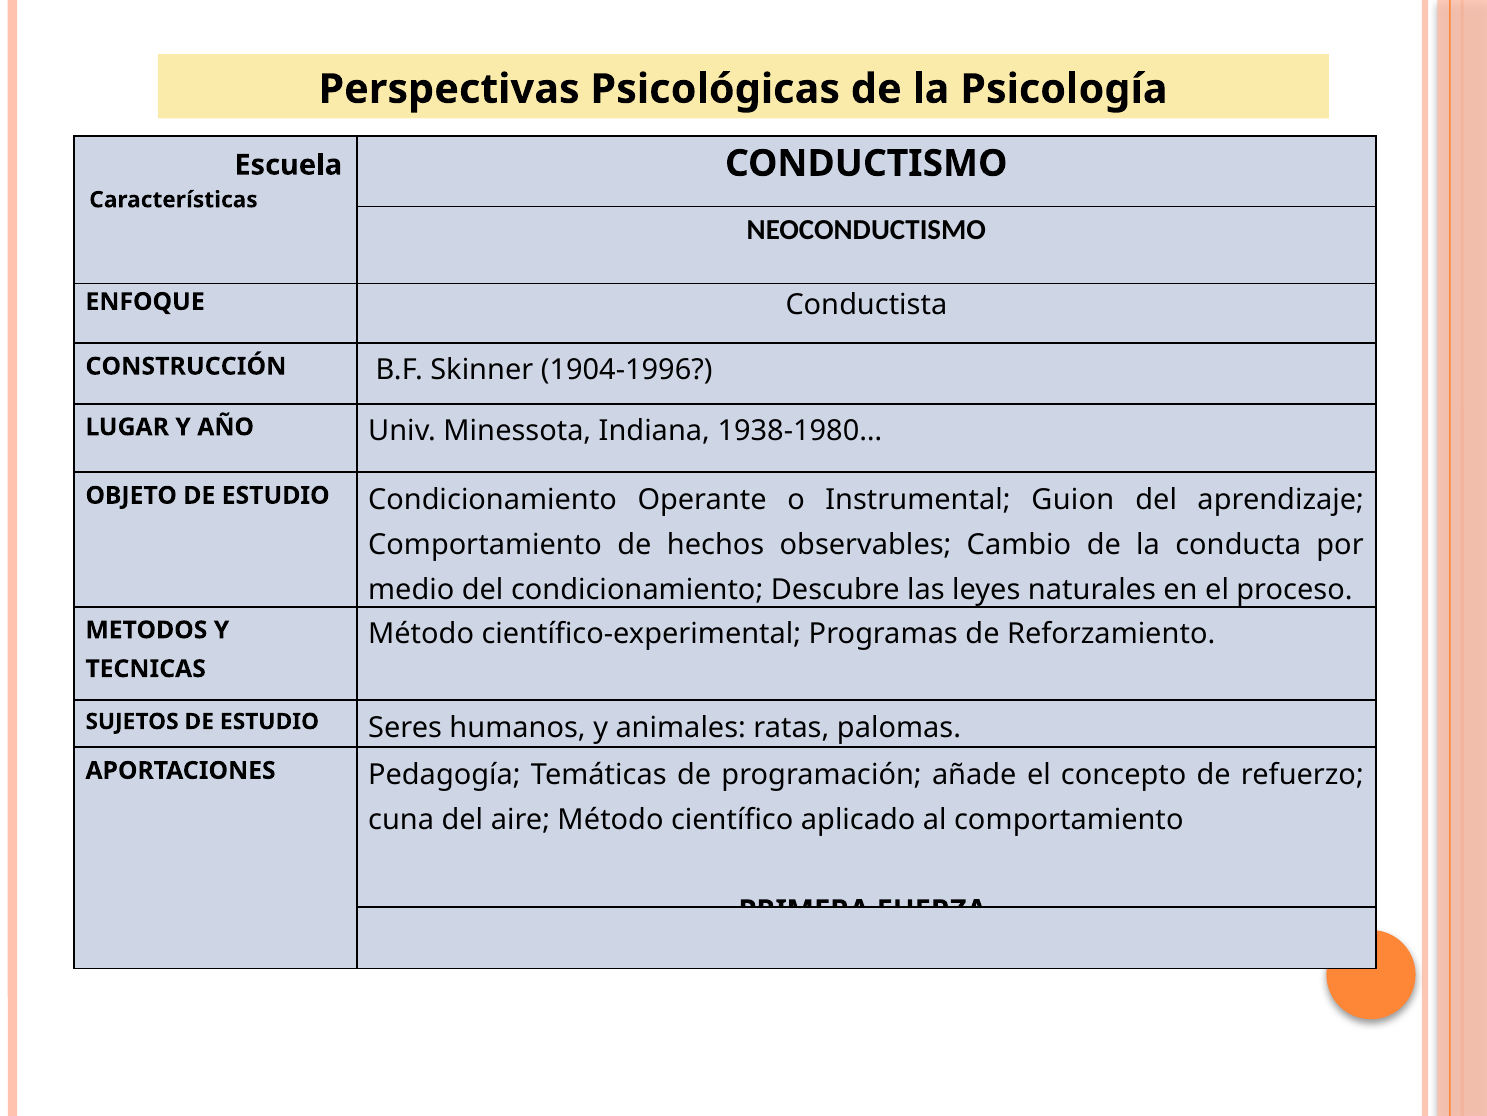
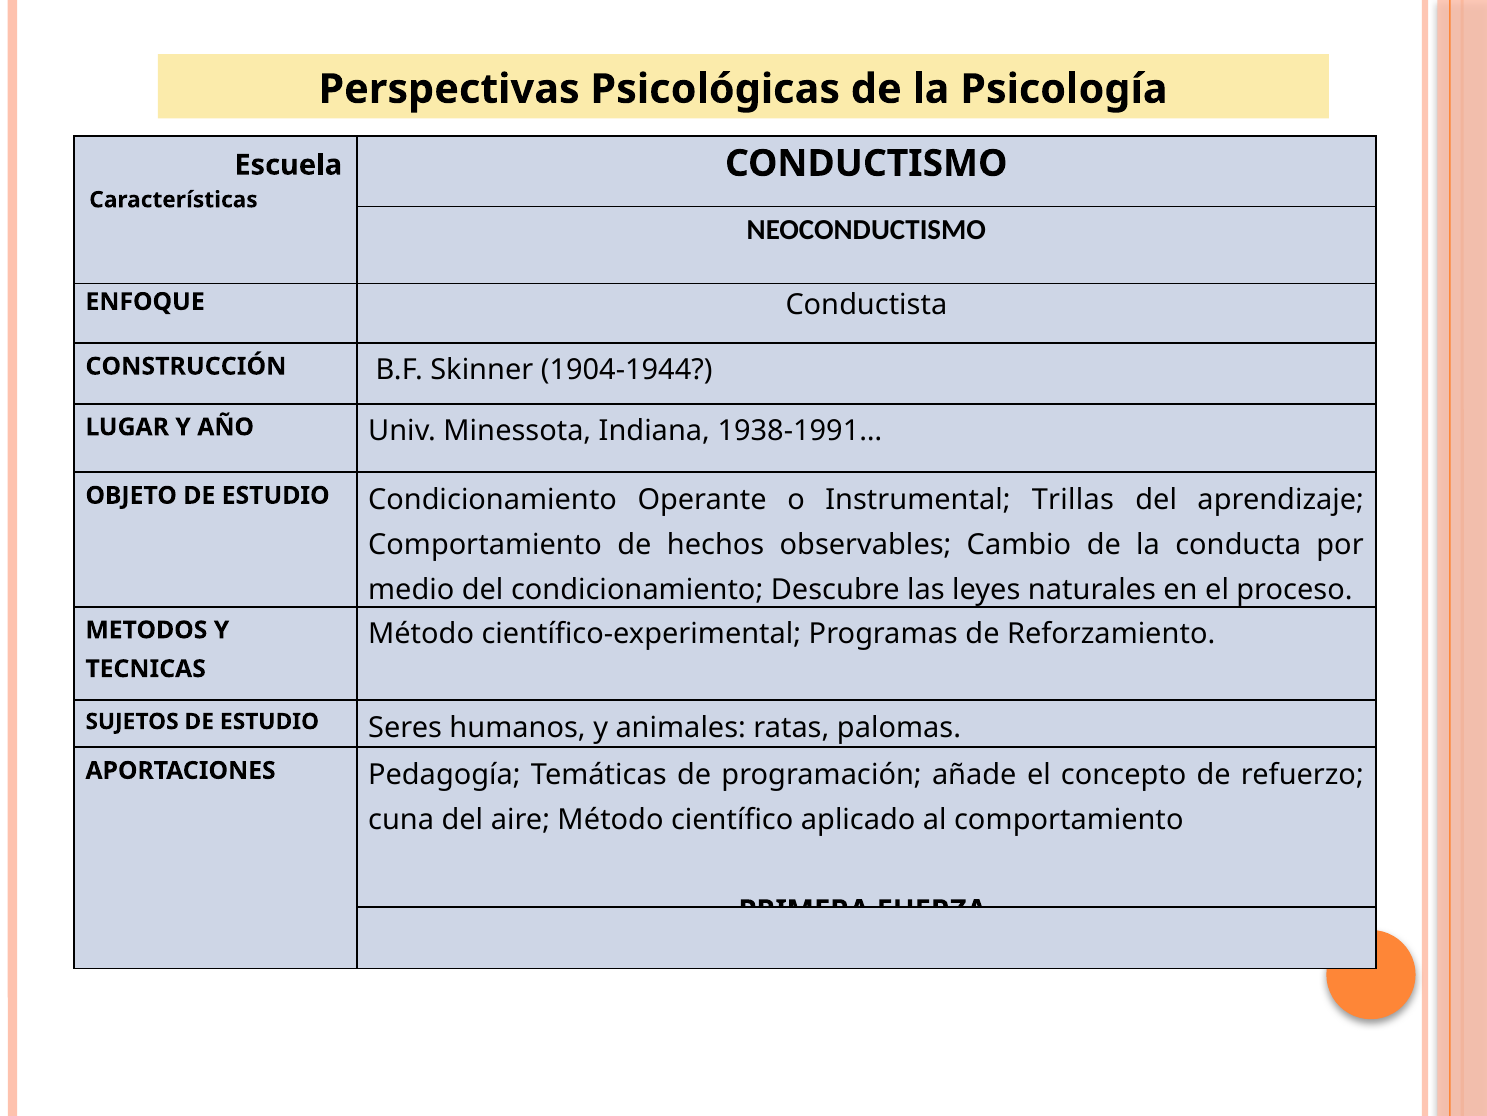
1904-1996: 1904-1996 -> 1904-1944
1938-1980…: 1938-1980… -> 1938-1991…
Guion: Guion -> Trillas
